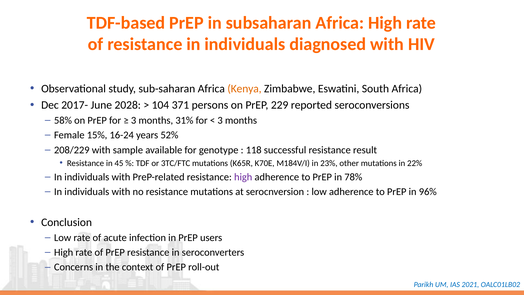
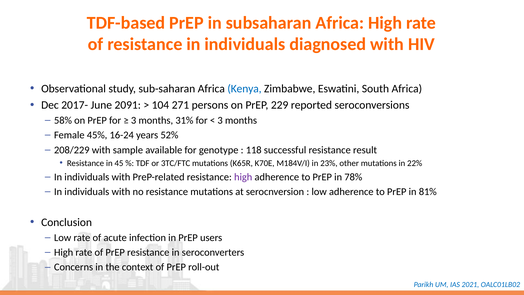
Kenya colour: orange -> blue
2028: 2028 -> 2091
371: 371 -> 271
15%: 15% -> 45%
96%: 96% -> 81%
